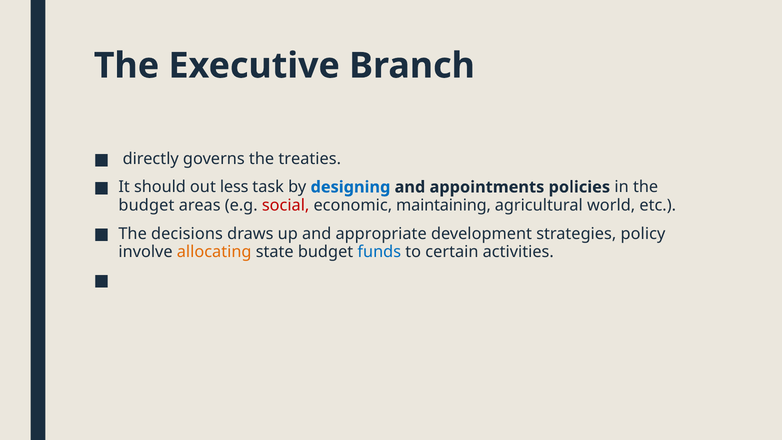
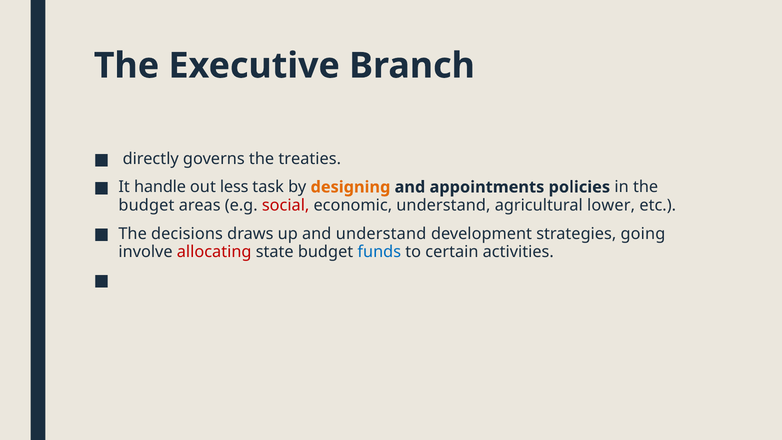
should: should -> handle
designing colour: blue -> orange
economic maintaining: maintaining -> understand
world: world -> lower
and appropriate: appropriate -> understand
policy: policy -> going
allocating colour: orange -> red
